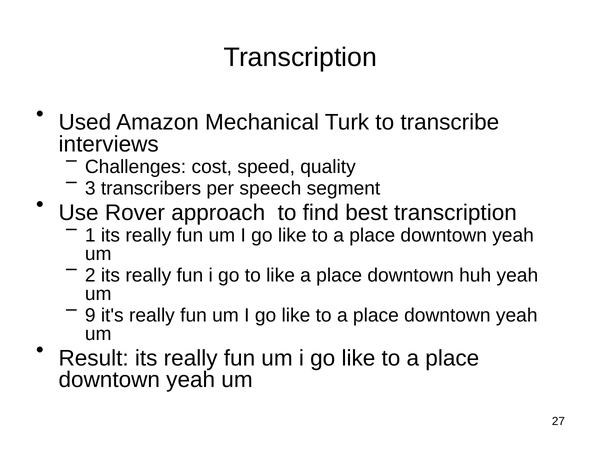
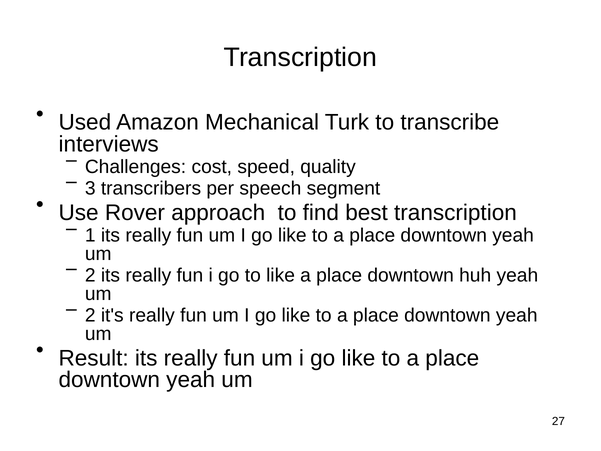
9 at (90, 315): 9 -> 2
